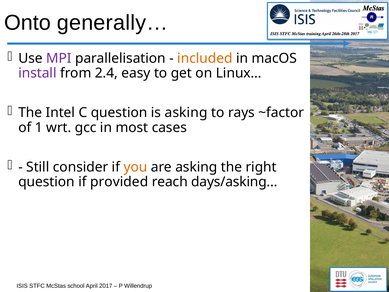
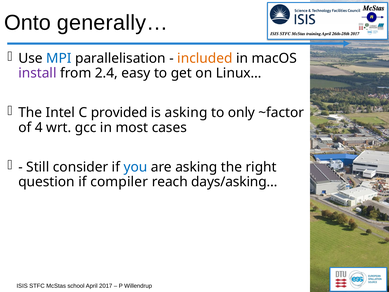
MPI colour: purple -> blue
C question: question -> provided
rays: rays -> only
1: 1 -> 4
you colour: orange -> blue
provided: provided -> compiler
